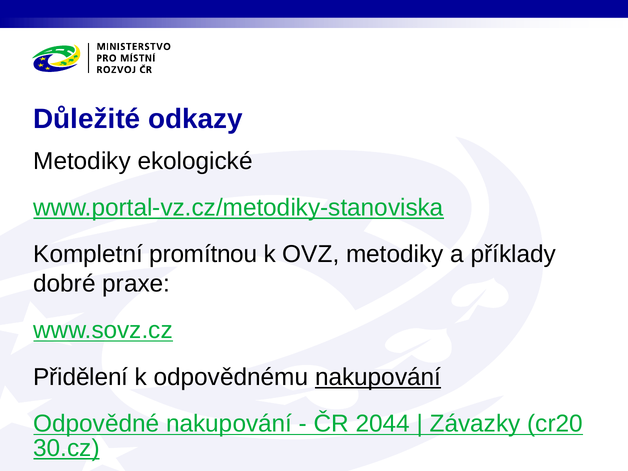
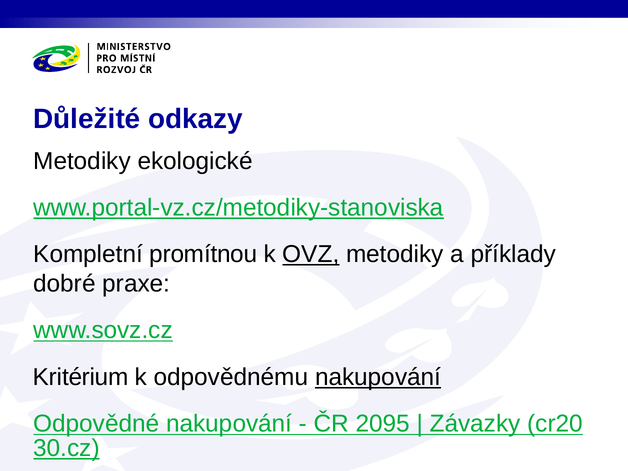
OVZ underline: none -> present
Přidělení: Přidělení -> Kritérium
2044: 2044 -> 2095
